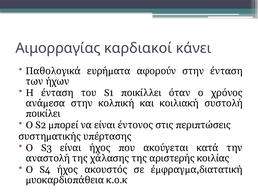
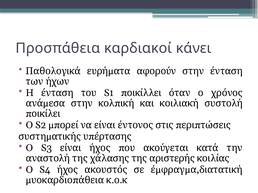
Αιμορραγίας: Αιμορραγίας -> Προσπάθεια
